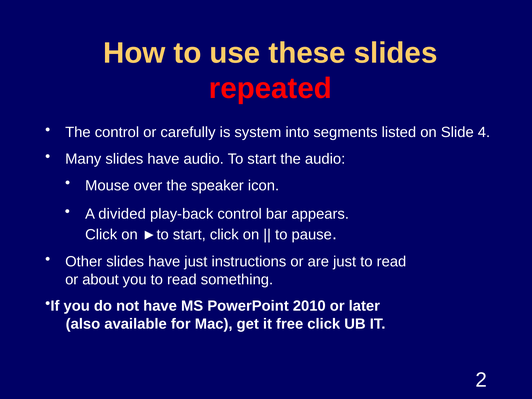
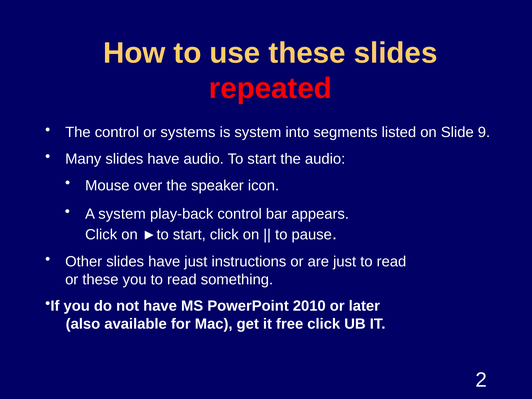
carefully: carefully -> systems
4: 4 -> 9
A divided: divided -> system
or about: about -> these
